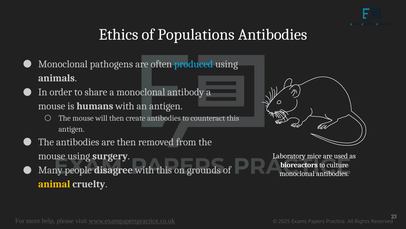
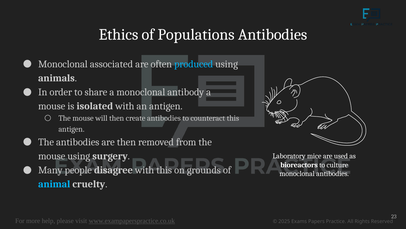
pathogens: pathogens -> associated
humans: humans -> isolated
animal colour: yellow -> light blue
